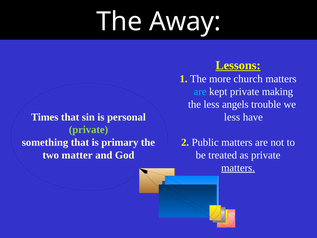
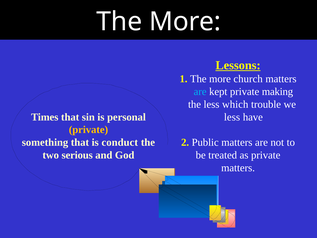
Away at (185, 22): Away -> More
angels: angels -> which
private at (88, 130) colour: light green -> yellow
primary: primary -> conduct
matter: matter -> serious
matters at (238, 168) underline: present -> none
